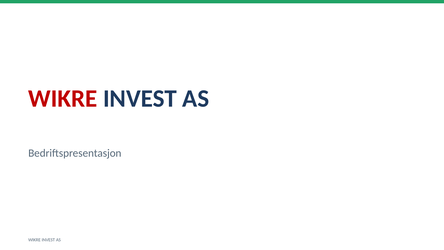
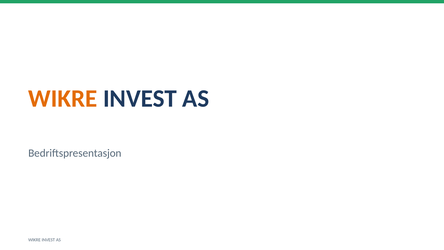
WIKRE at (63, 98) colour: red -> orange
